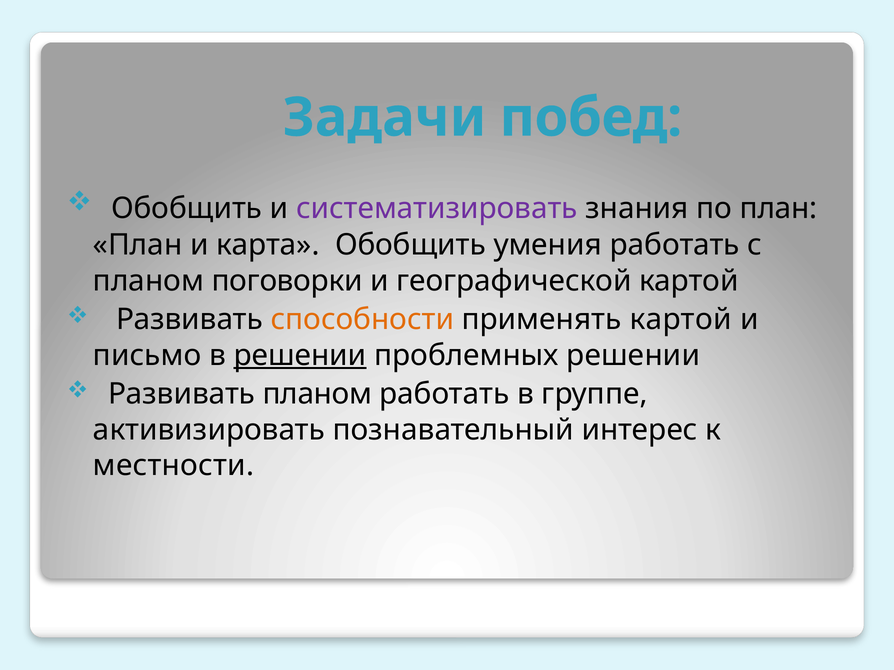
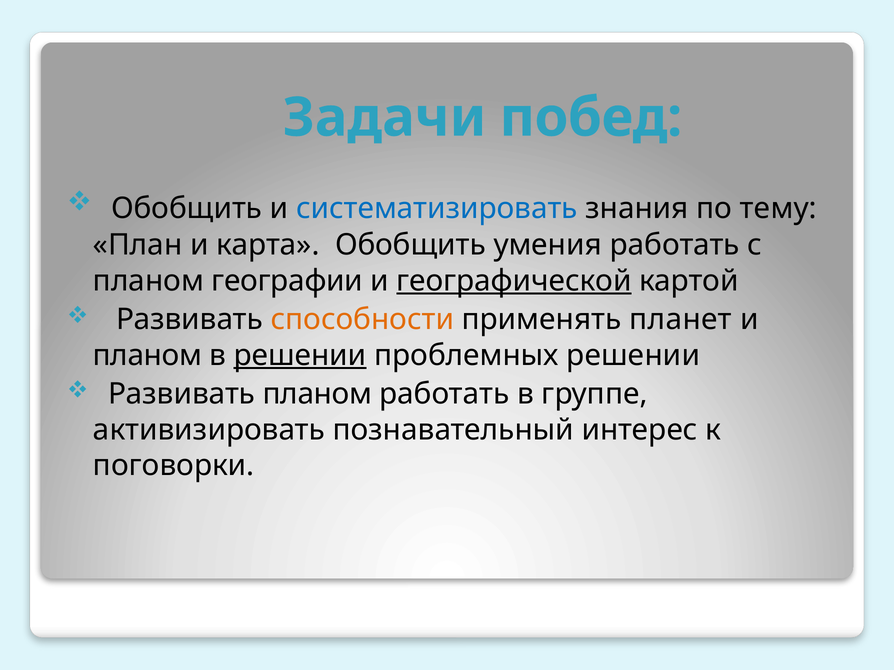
систематизировать colour: purple -> blue
по план: план -> тему
поговорки: поговорки -> географии
географической underline: none -> present
применять картой: картой -> планет
письмо at (147, 356): письмо -> планом
местности: местности -> поговорки
